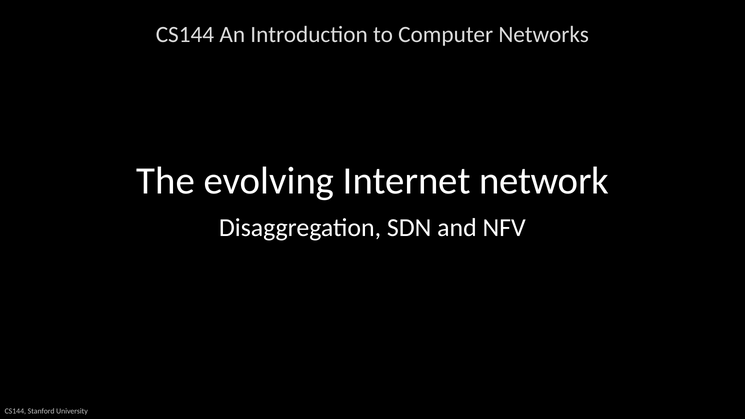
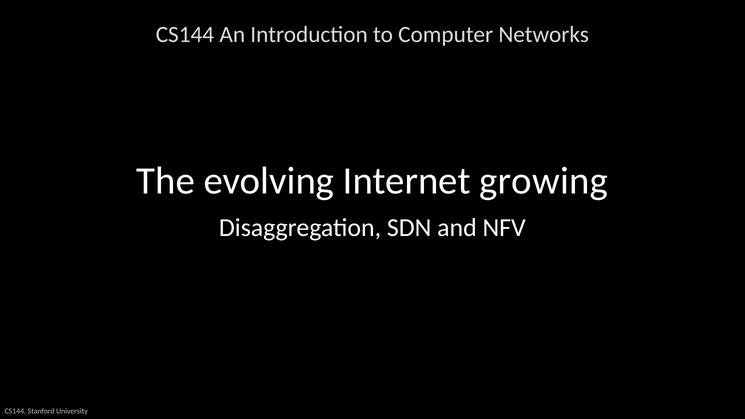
network: network -> growing
